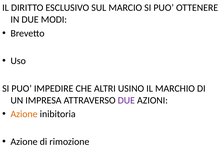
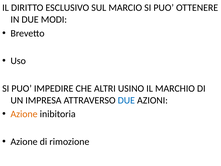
DUE at (126, 100) colour: purple -> blue
